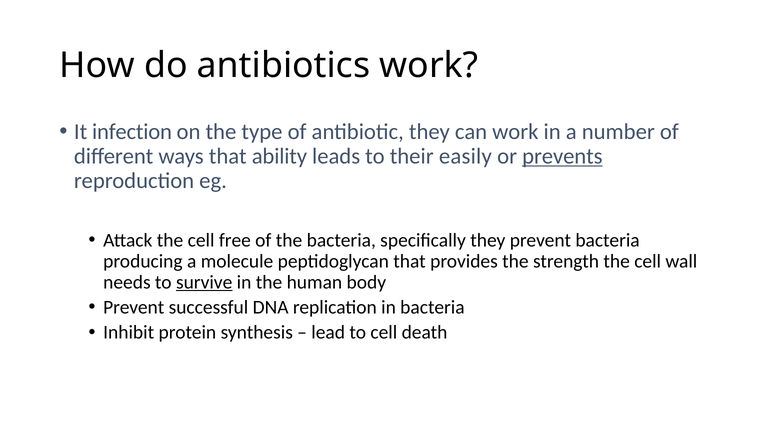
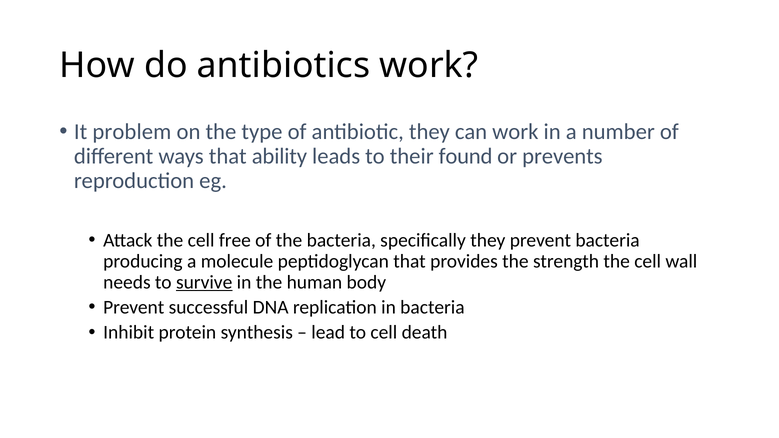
infection: infection -> problem
easily: easily -> found
prevents underline: present -> none
